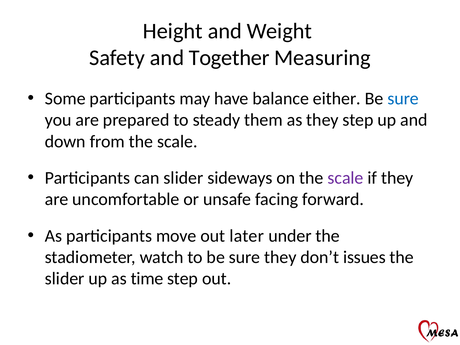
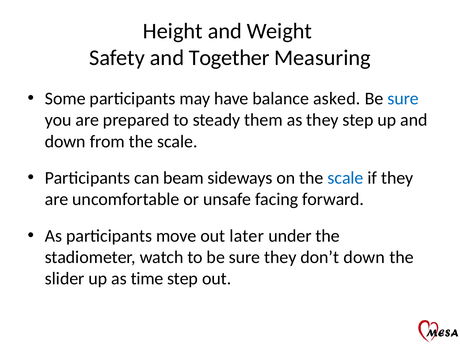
either: either -> asked
can slider: slider -> beam
scale at (346, 178) colour: purple -> blue
don’t issues: issues -> down
